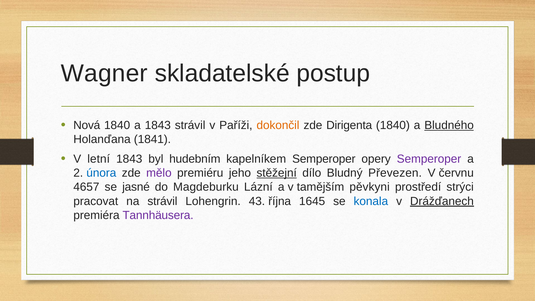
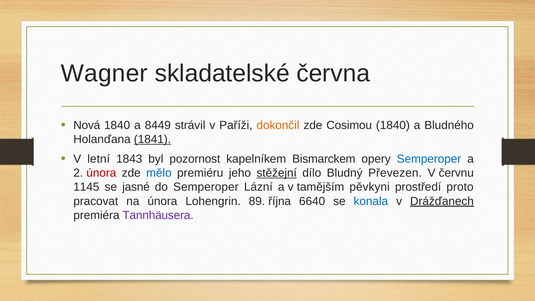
postup: postup -> června
a 1843: 1843 -> 8449
Dirigenta: Dirigenta -> Cosimou
Bludného underline: present -> none
1841 underline: none -> present
hudebním: hudebním -> pozornost
kapelníkem Semperoper: Semperoper -> Bismarckem
Semperoper at (429, 159) colour: purple -> blue
února at (101, 173) colour: blue -> red
mělo colour: purple -> blue
4657: 4657 -> 1145
do Magdeburku: Magdeburku -> Semperoper
strýci: strýci -> proto
na strávil: strávil -> února
43: 43 -> 89
1645: 1645 -> 6640
